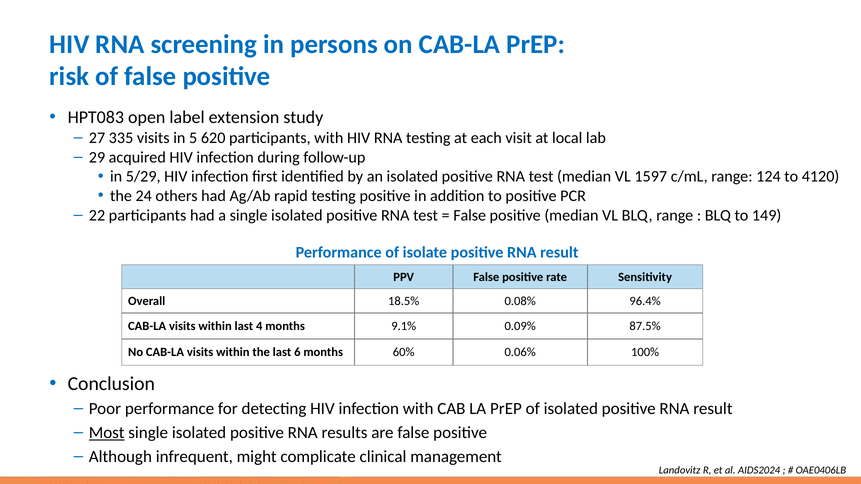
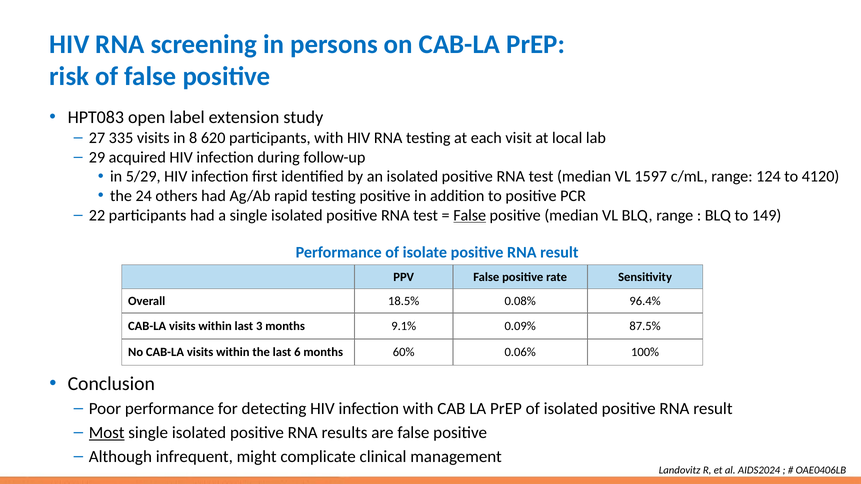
5: 5 -> 8
False at (470, 215) underline: none -> present
4: 4 -> 3
